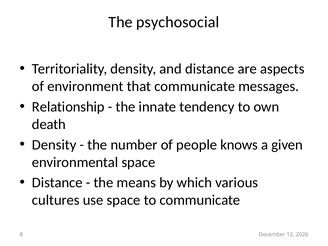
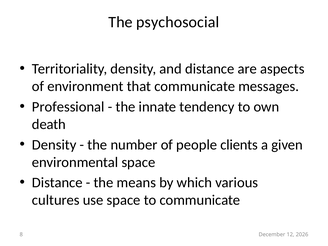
Relationship: Relationship -> Professional
knows: knows -> clients
